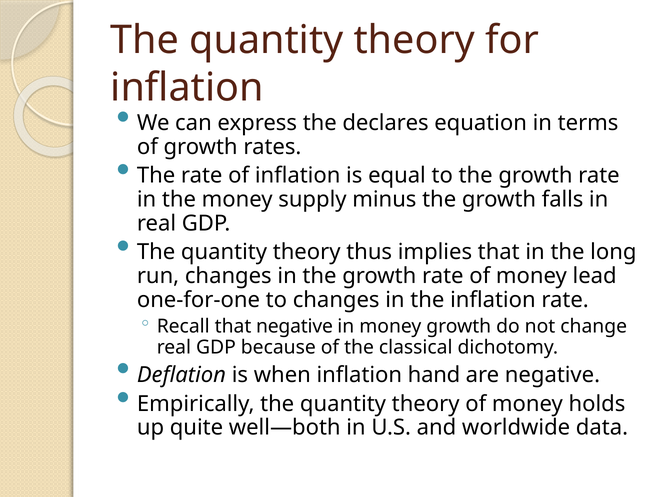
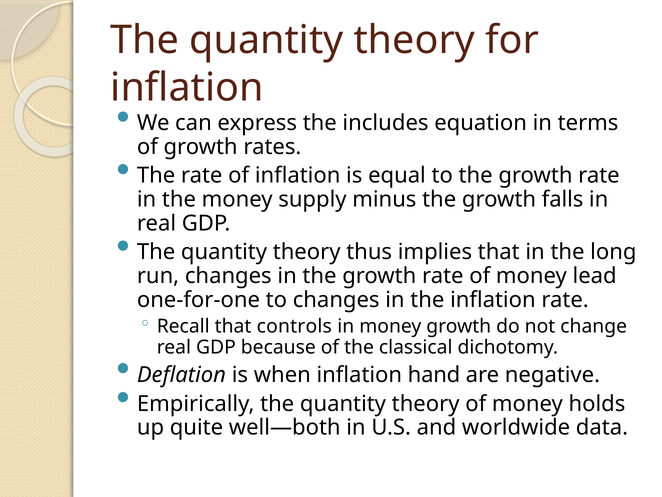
declares: declares -> includes
that negative: negative -> controls
